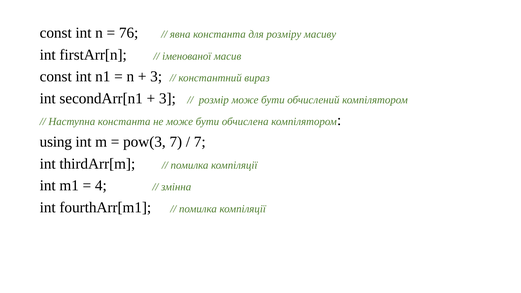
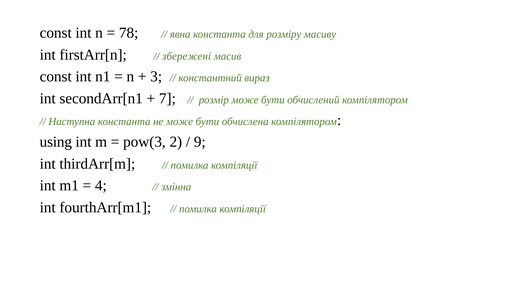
76: 76 -> 78
іменованої: іменованої -> збережені
3 at (167, 98): 3 -> 7
pow(3 7: 7 -> 2
7 at (200, 142): 7 -> 9
